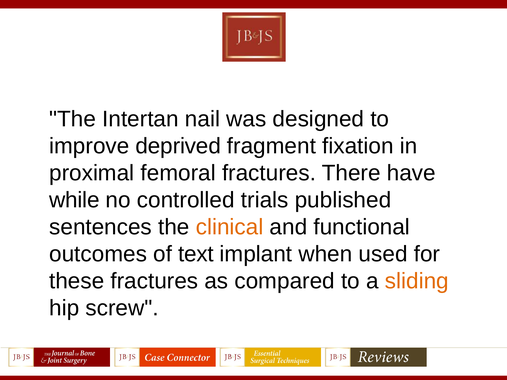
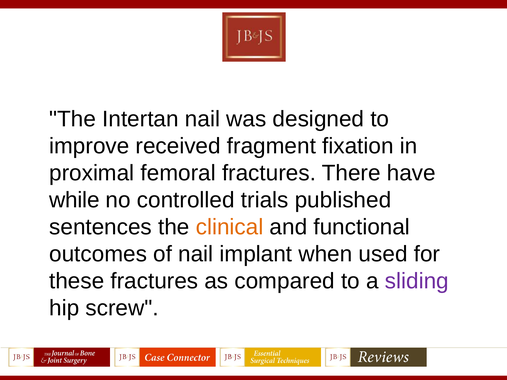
deprived: deprived -> received
of text: text -> nail
sliding colour: orange -> purple
